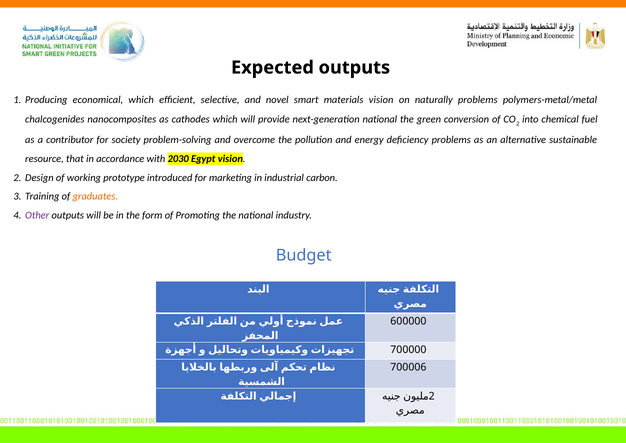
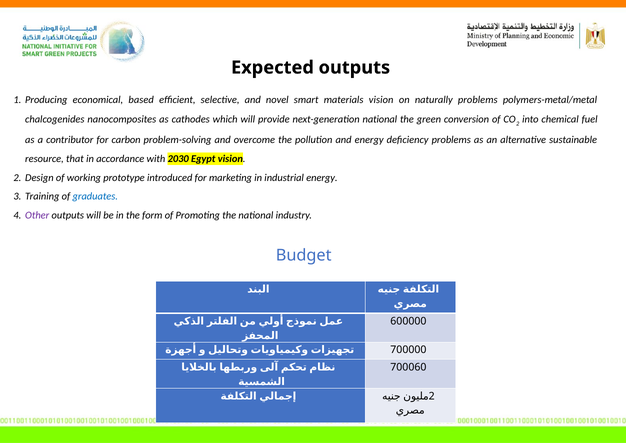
economical which: which -> based
society: society -> carbon
industrial carbon: carbon -> energy
graduates colour: orange -> blue
700006: 700006 -> 700060
